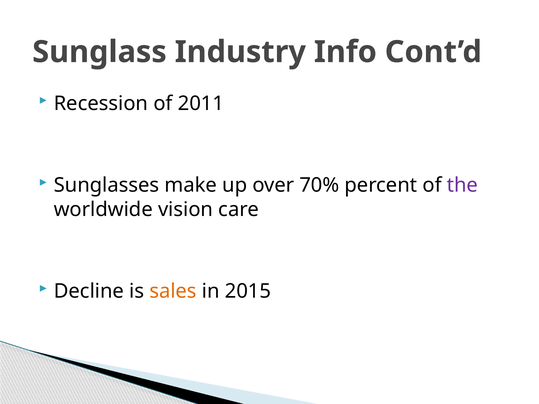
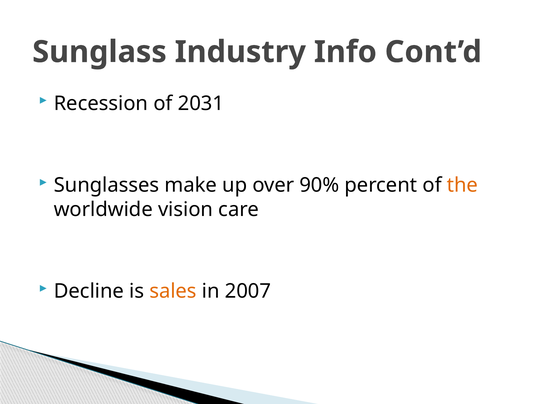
2011: 2011 -> 2031
70%: 70% -> 90%
the colour: purple -> orange
2015: 2015 -> 2007
